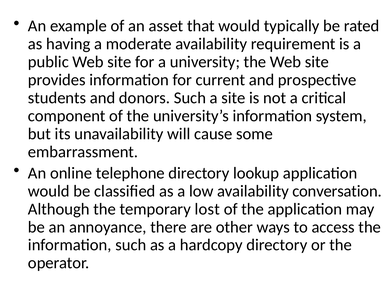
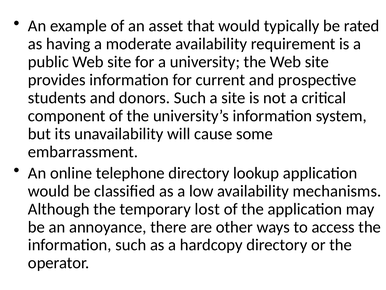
conversation: conversation -> mechanisms
